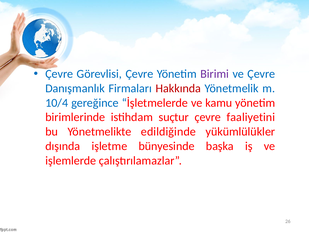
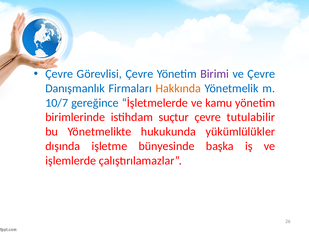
Hakkında colour: red -> orange
10/4: 10/4 -> 10/7
faaliyetini: faaliyetini -> tutulabilir
edildiğinde: edildiğinde -> hukukunda
